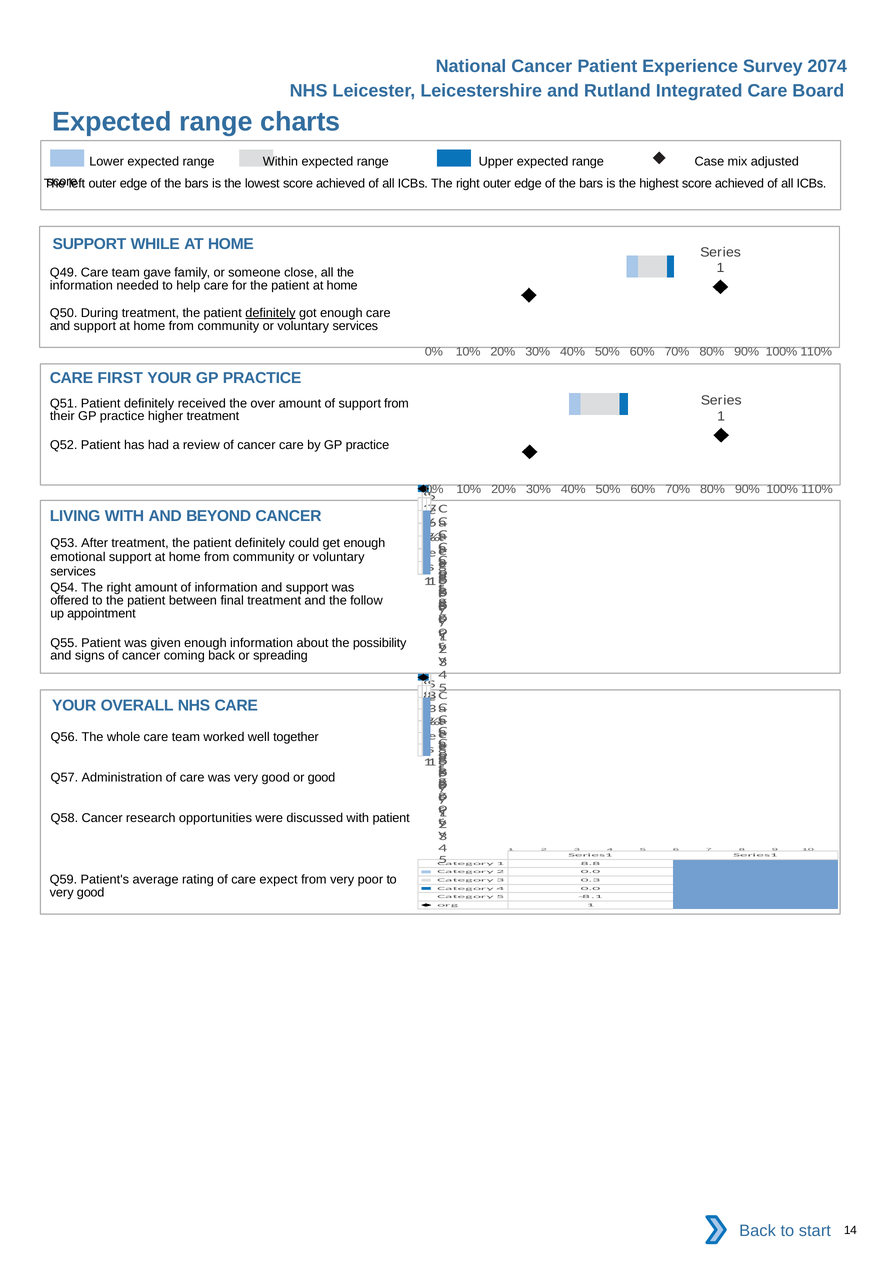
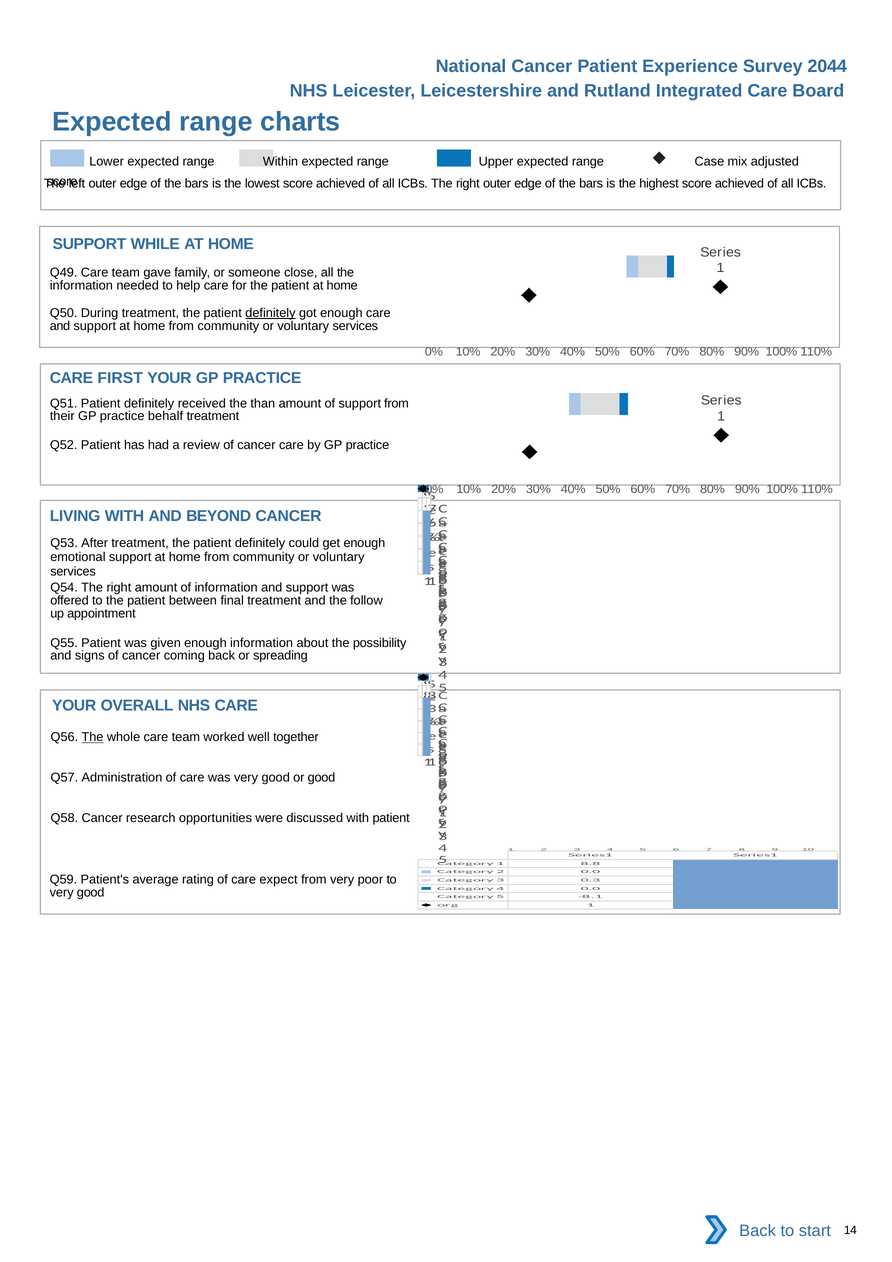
2074: 2074 -> 2044
over: over -> than
higher: higher -> behalf
The at (92, 737) underline: none -> present
